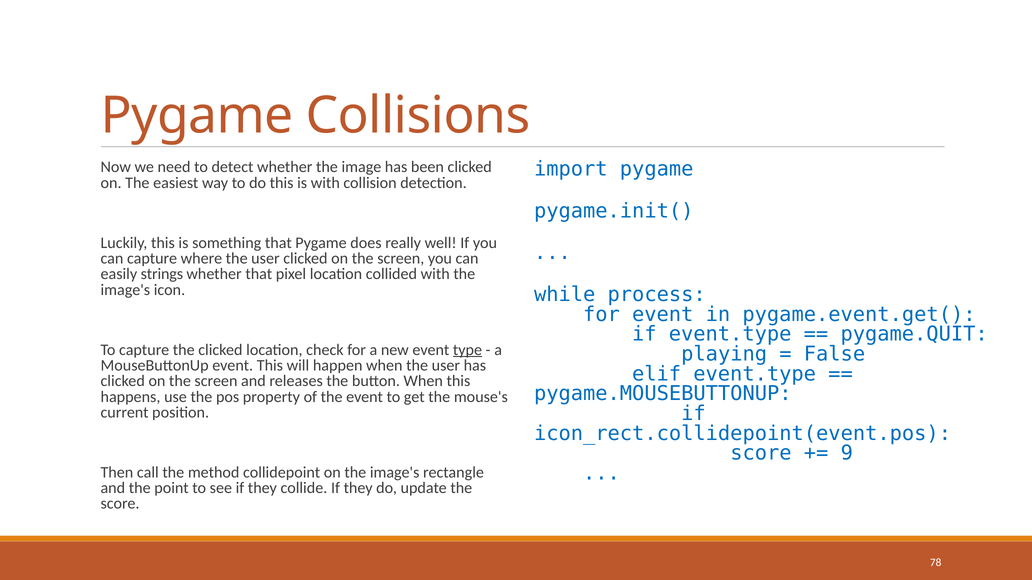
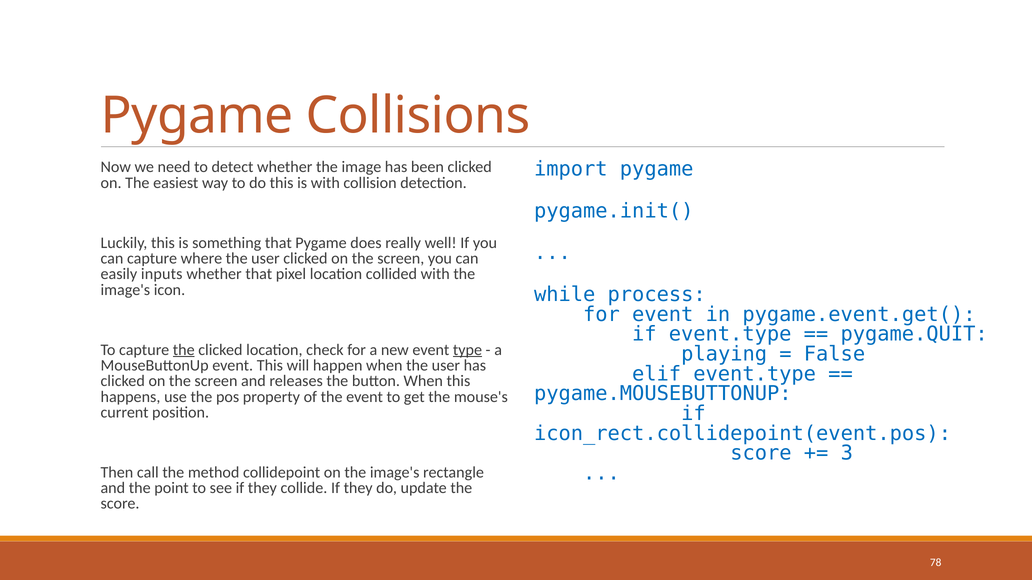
strings: strings -> inputs
the at (184, 350) underline: none -> present
9: 9 -> 3
